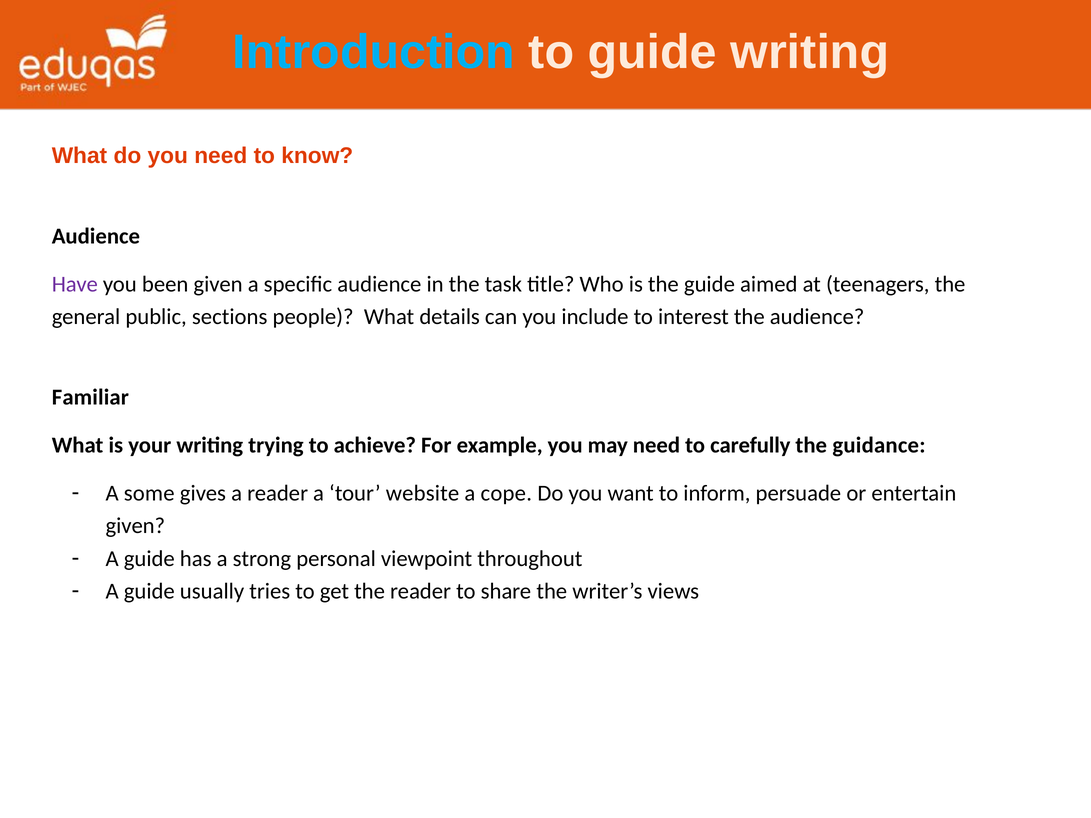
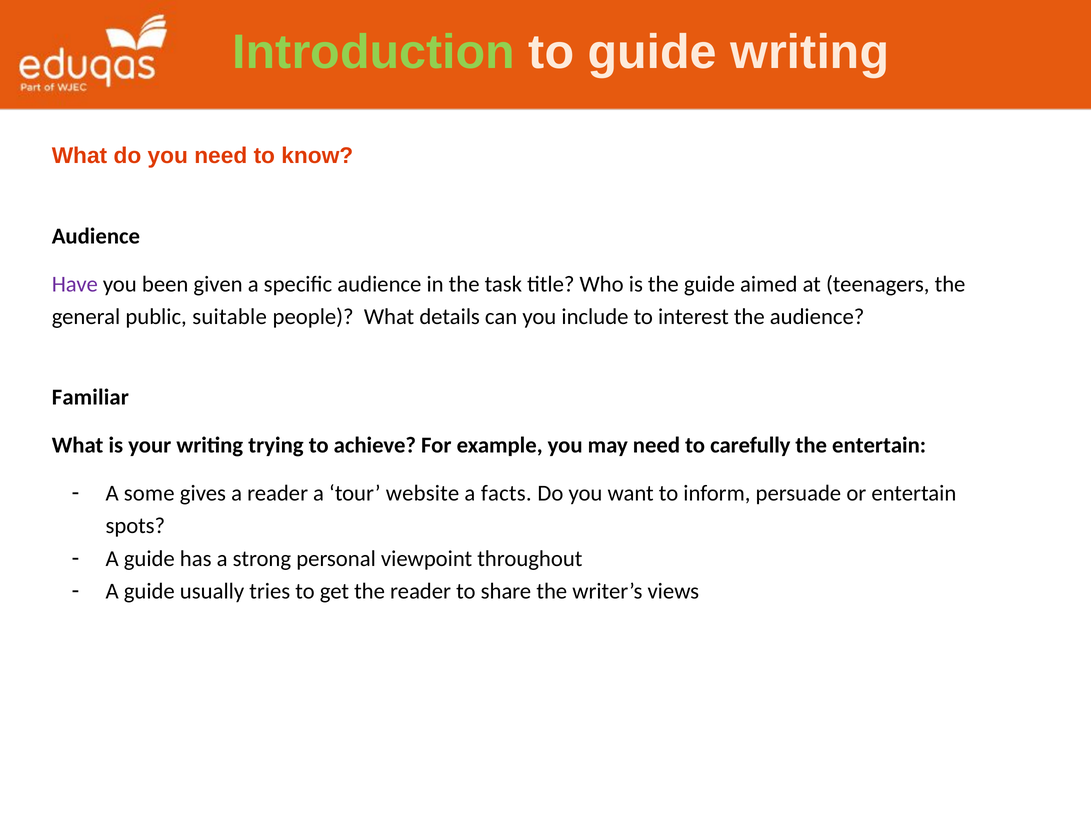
Introduction colour: light blue -> light green
sections: sections -> suitable
the guidance: guidance -> entertain
cope: cope -> facts
given at (135, 526): given -> spots
